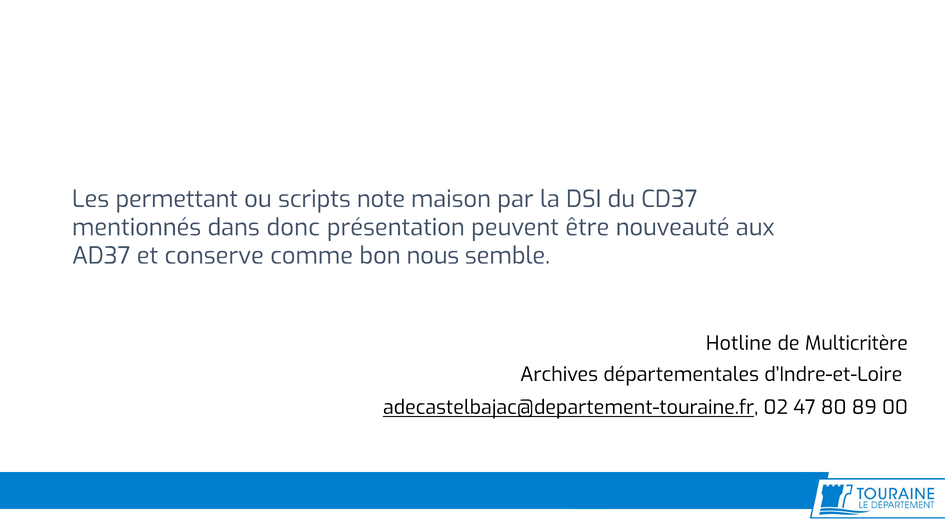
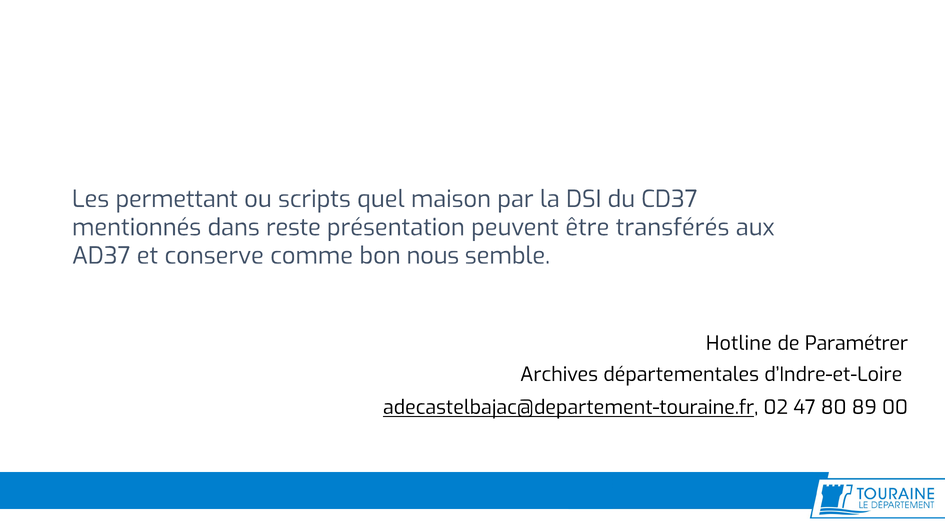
note: note -> quel
donc: donc -> reste
nouveauté: nouveauté -> transférés
Multicritère: Multicritère -> Paramétrer
